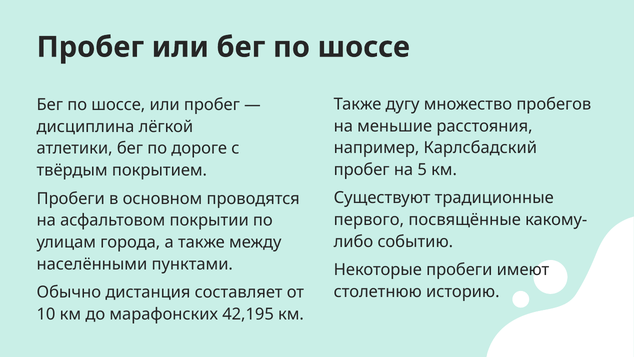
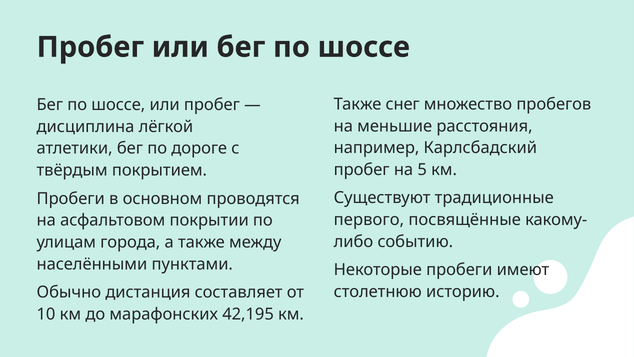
дугу: дугу -> снег
